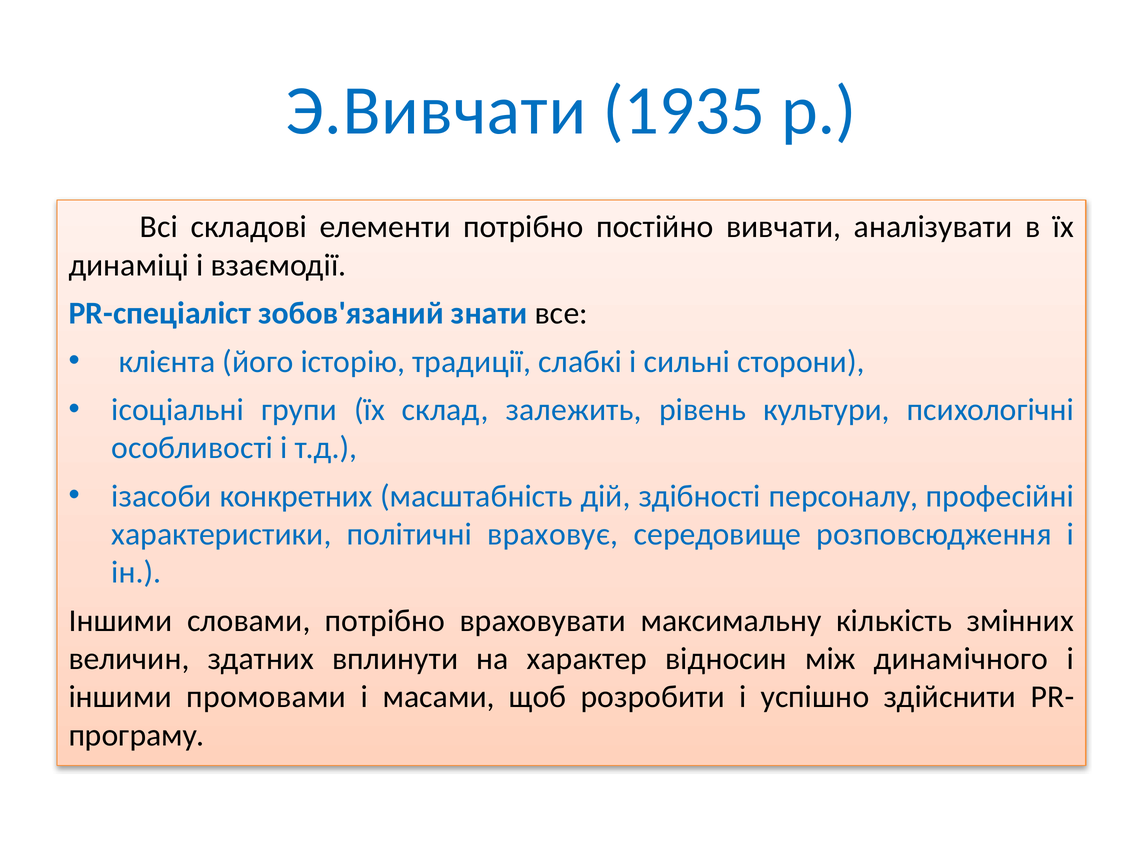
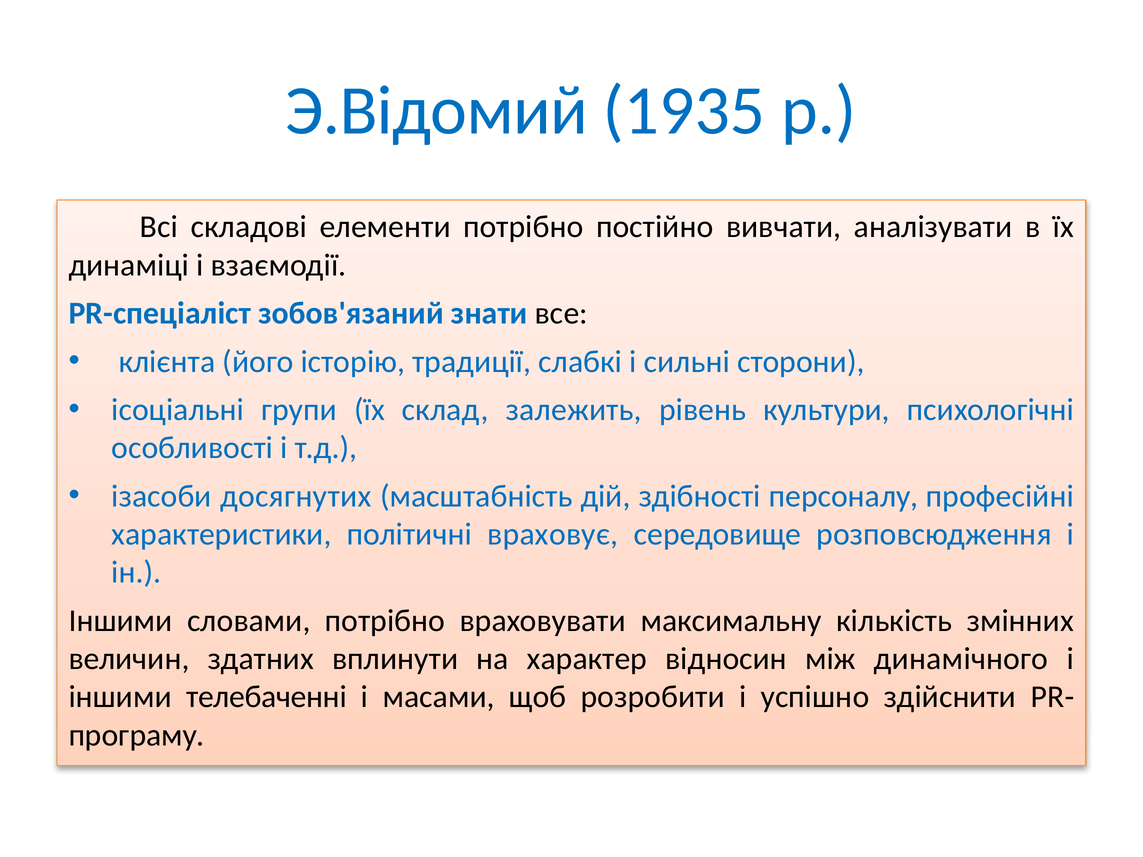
Э.Вивчати: Э.Вивчати -> Э.Відомий
конкретних: конкретних -> досягнутих
промовами: промовами -> телебаченні
